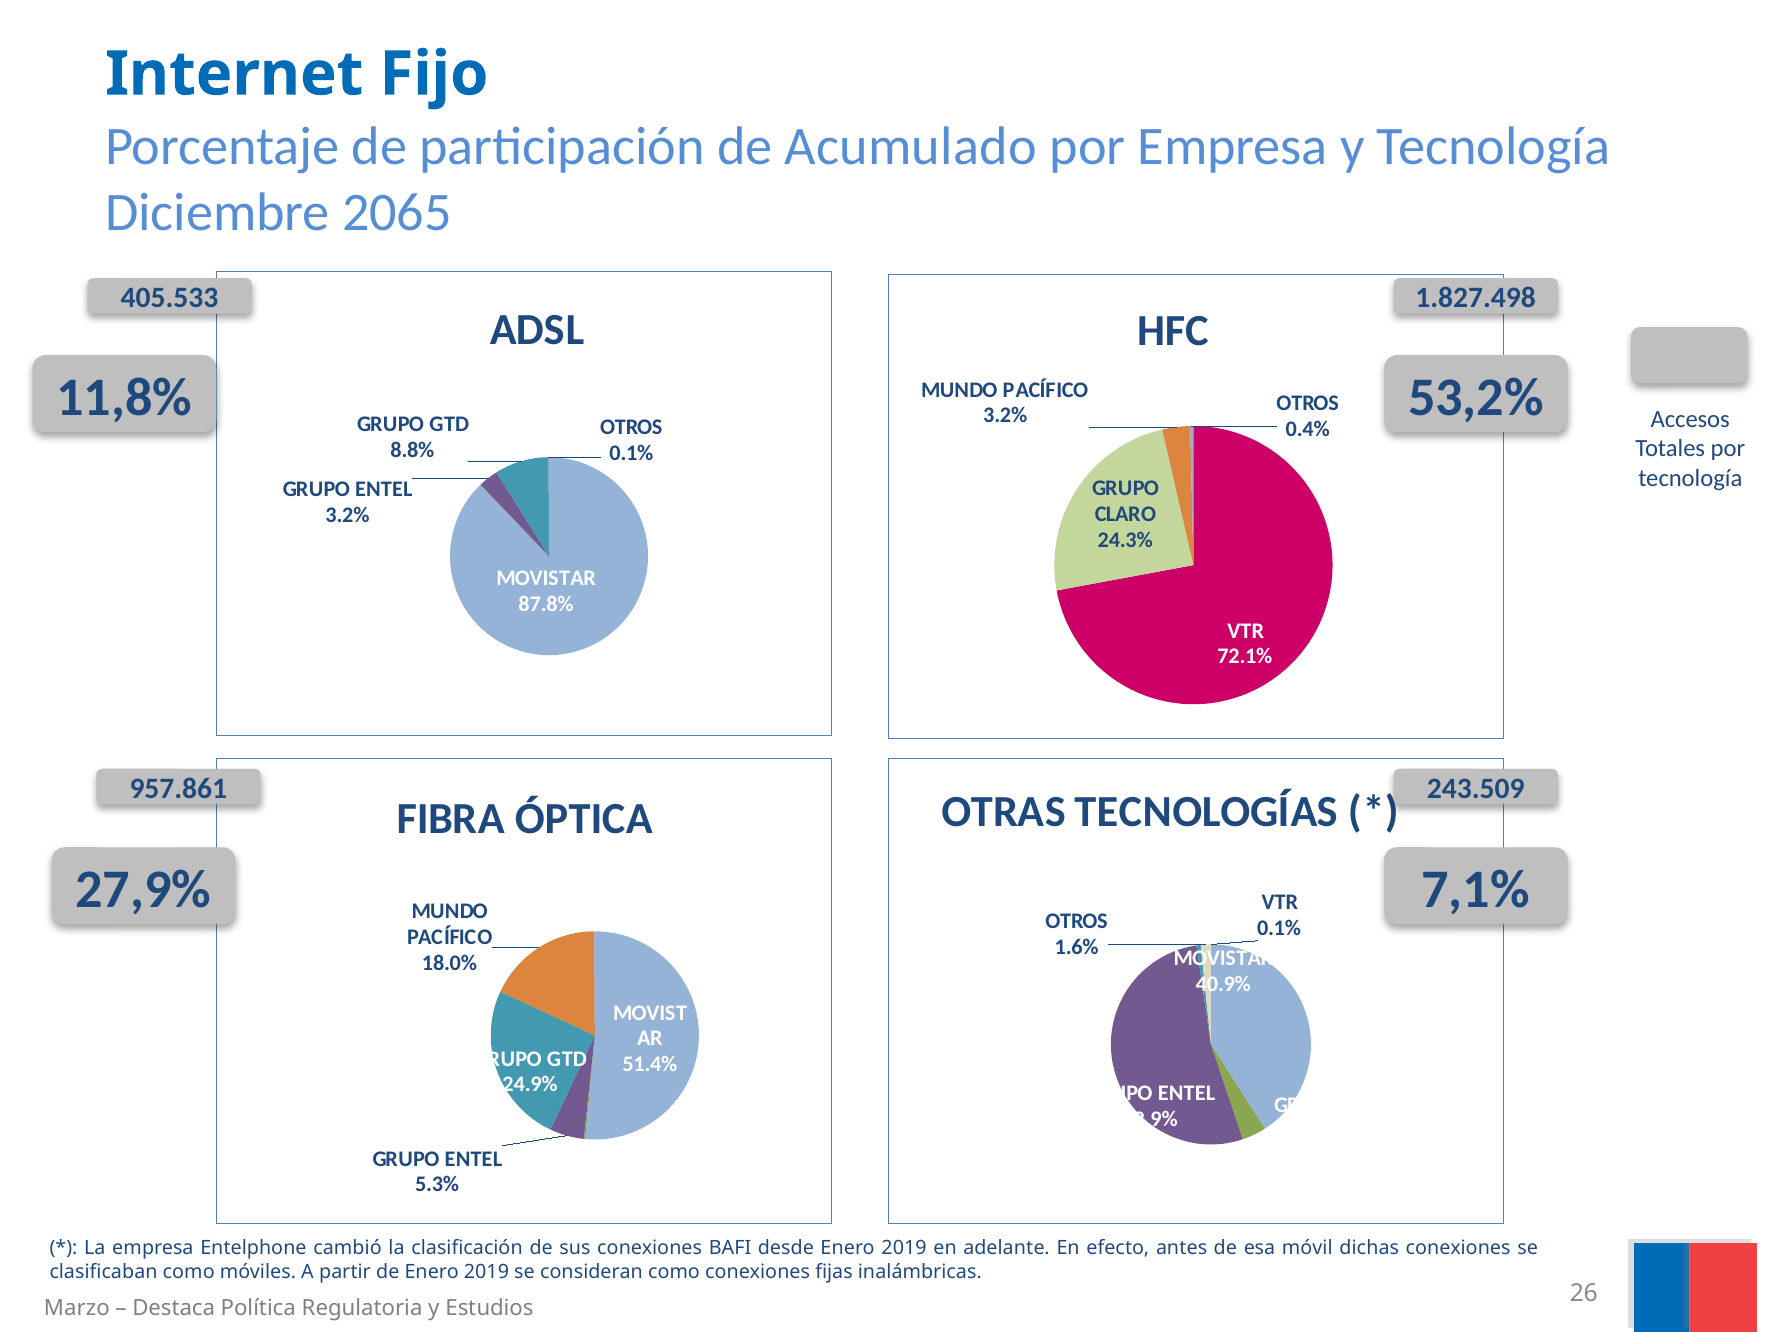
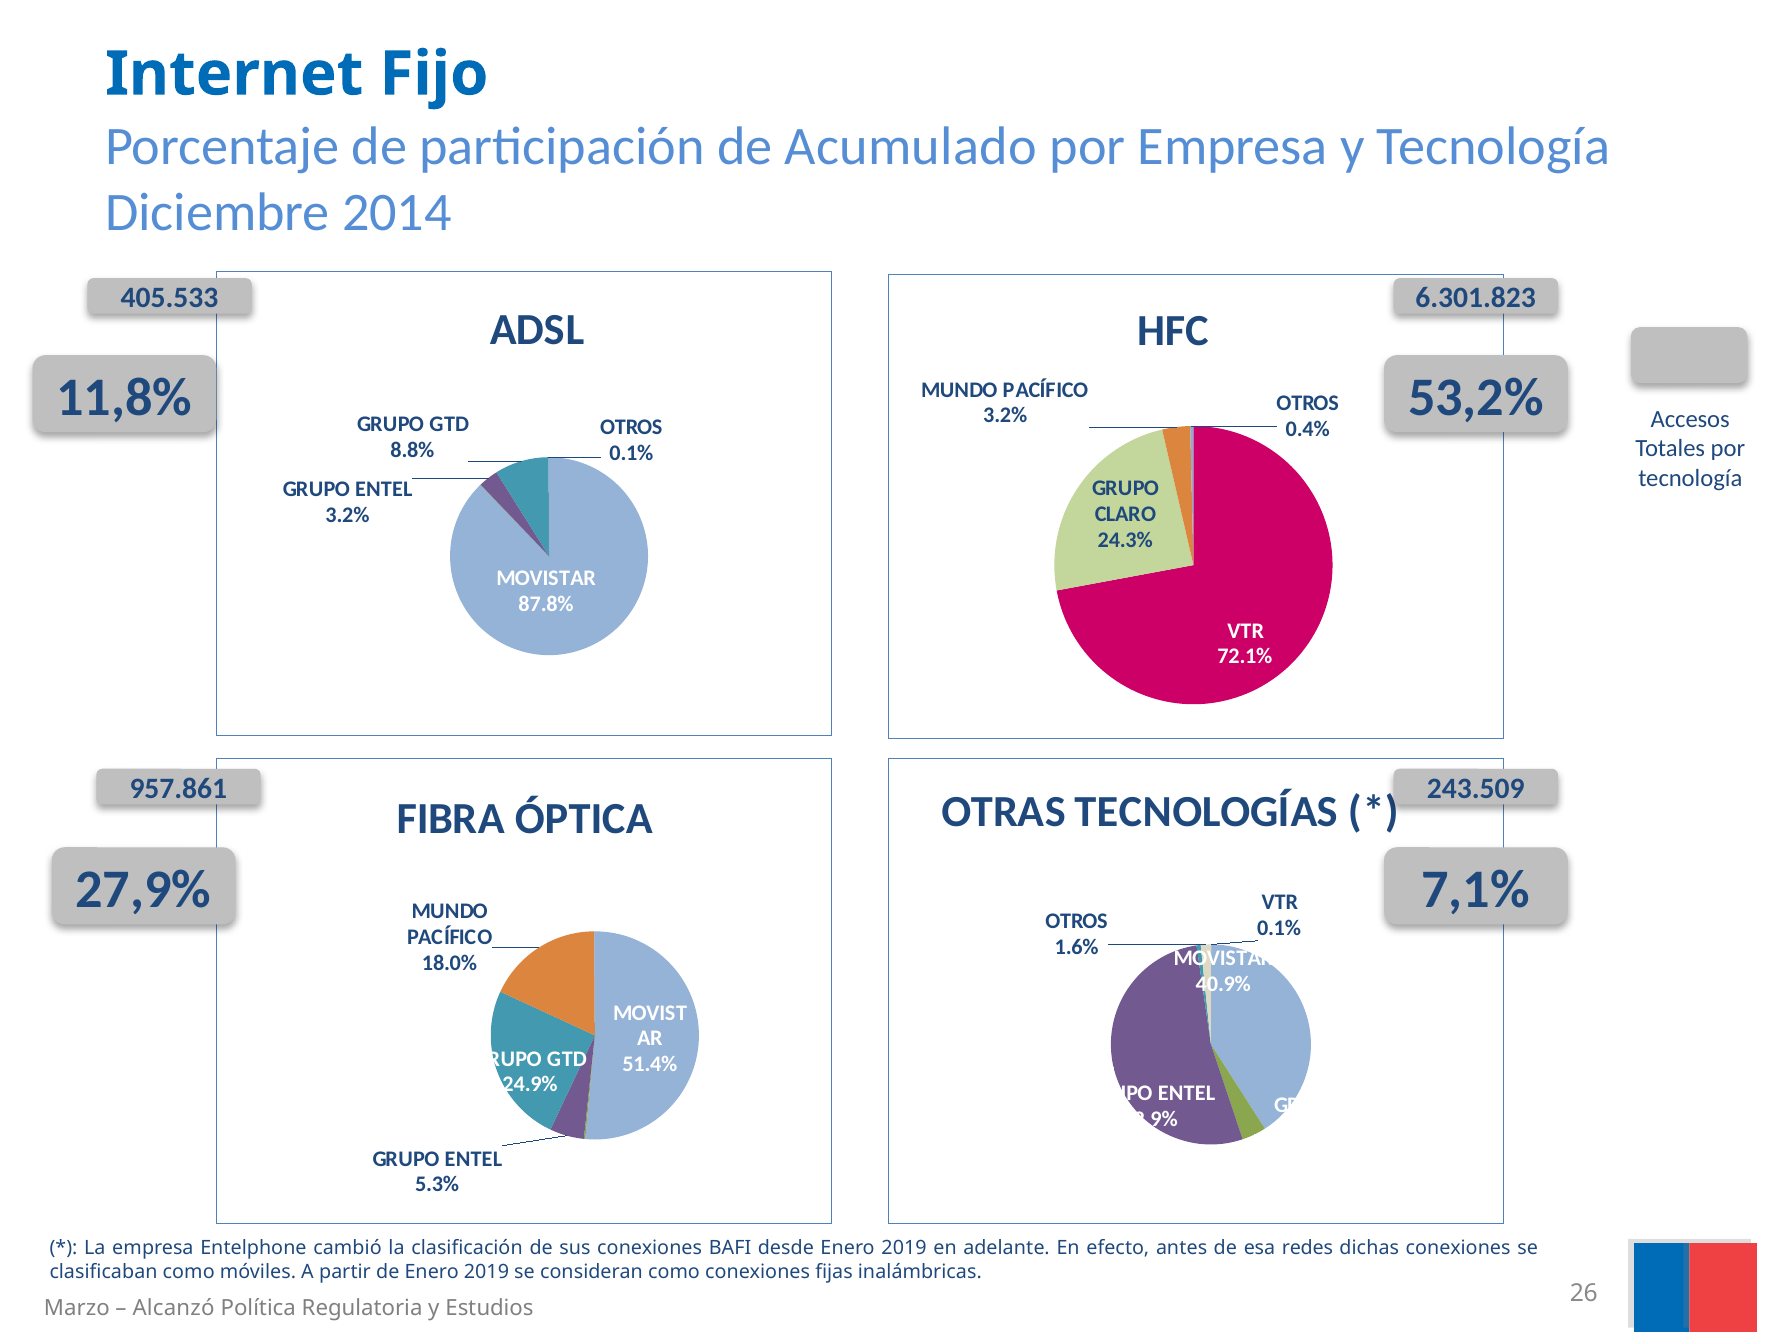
2065: 2065 -> 2014
1.827.498: 1.827.498 -> 6.301.823
móvil: móvil -> redes
Destaca: Destaca -> Alcanzó
